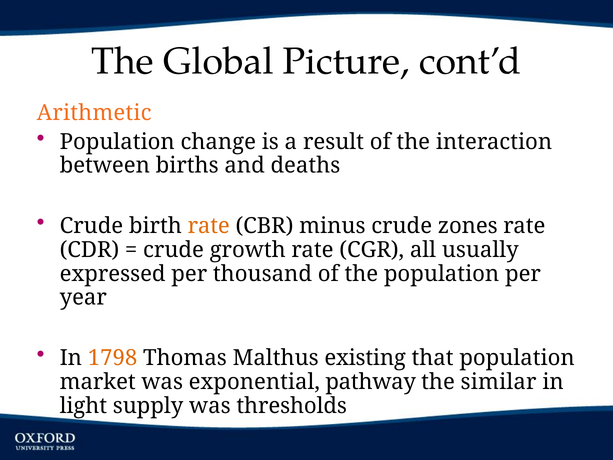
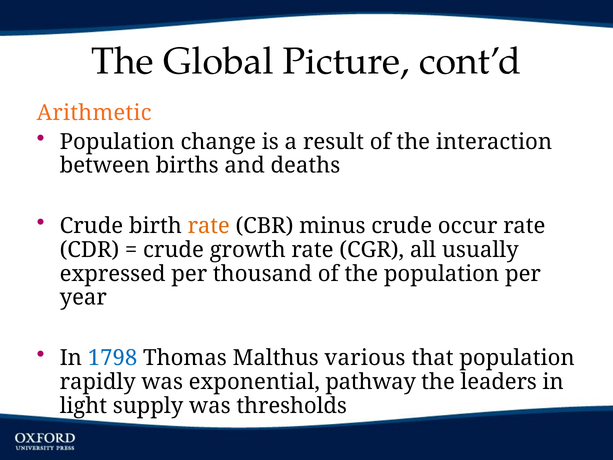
zones: zones -> occur
1798 colour: orange -> blue
existing: existing -> various
market: market -> rapidly
similar: similar -> leaders
